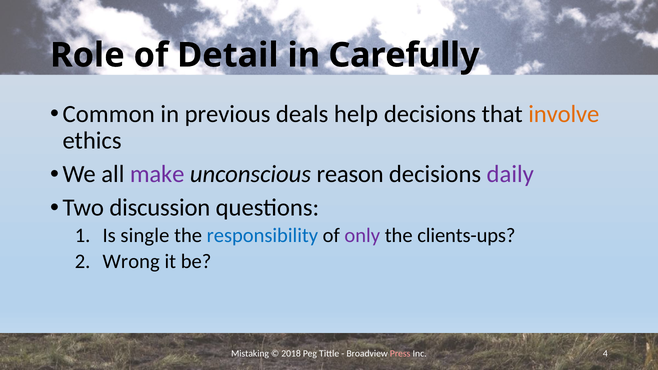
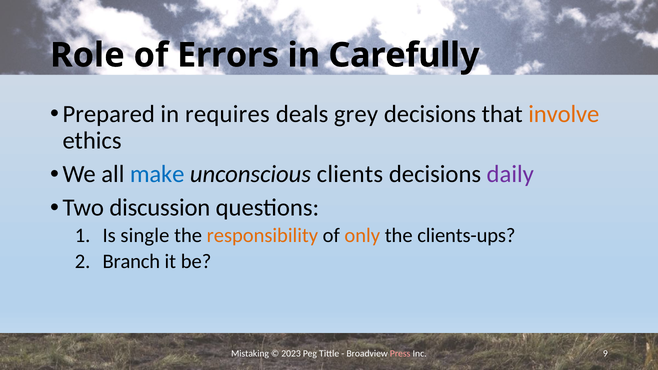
Detail: Detail -> Errors
Common: Common -> Prepared
previous: previous -> requires
help: help -> grey
make colour: purple -> blue
reason: reason -> clients
responsibility colour: blue -> orange
only colour: purple -> orange
Wrong: Wrong -> Branch
2018: 2018 -> 2023
4: 4 -> 9
